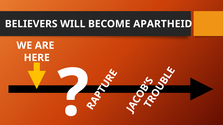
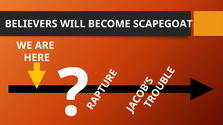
APARTHEID: APARTHEID -> SCAPEGOAT
